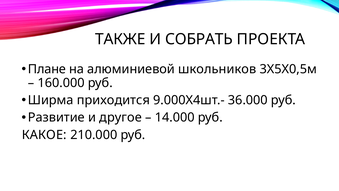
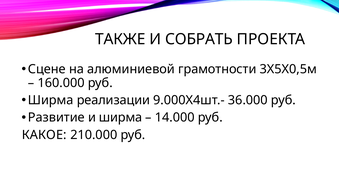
Плане: Плане -> Сцене
школьников: школьников -> грамотности
приходится: приходится -> реализации
и другое: другое -> ширма
